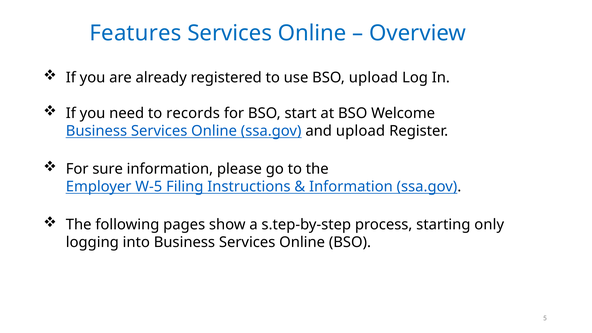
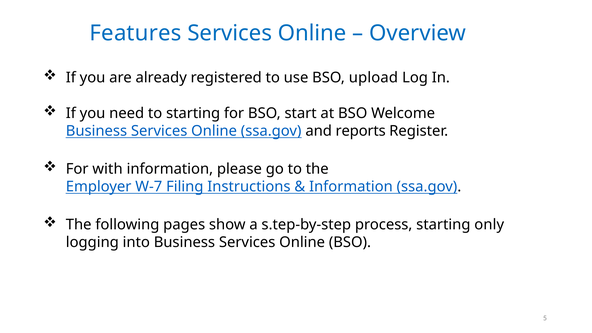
to records: records -> starting
and upload: upload -> reports
sure: sure -> with
W-5: W-5 -> W-7
